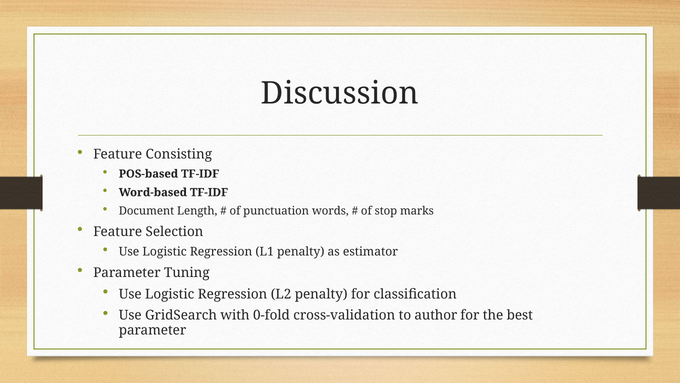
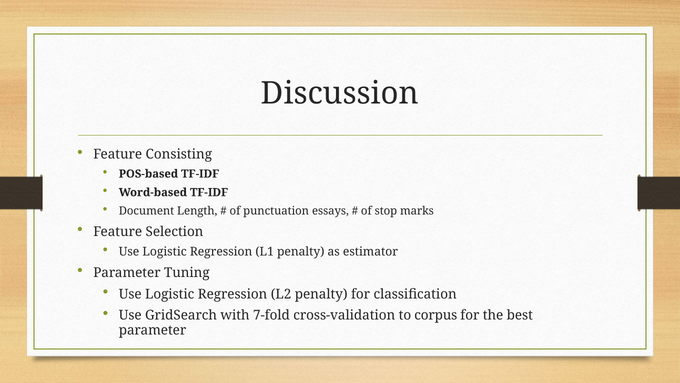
words: words -> essays
0-fold: 0-fold -> 7-fold
author: author -> corpus
